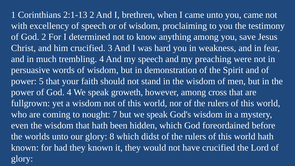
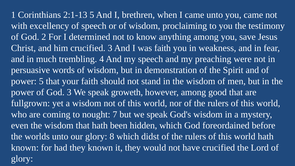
2:1-13 2: 2 -> 5
was hard: hard -> faith
God 4: 4 -> 3
cross: cross -> good
